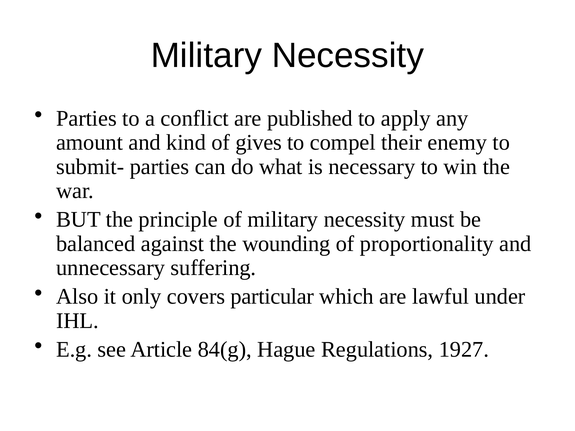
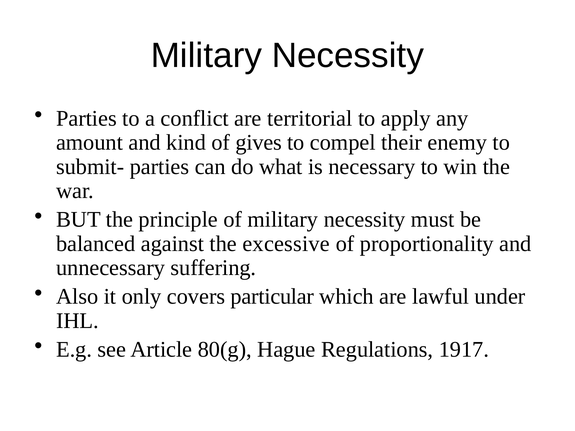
published: published -> territorial
wounding: wounding -> excessive
84(g: 84(g -> 80(g
1927: 1927 -> 1917
